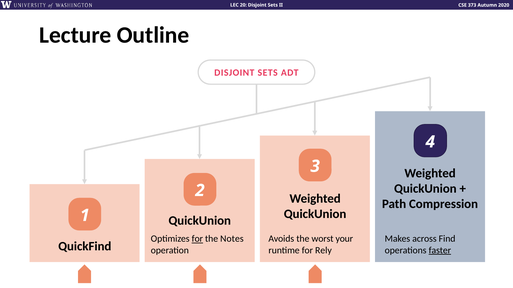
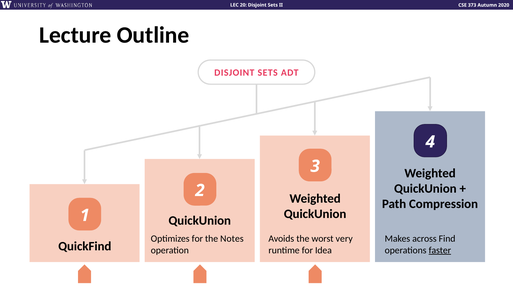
for at (197, 239) underline: present -> none
your: your -> very
Rely: Rely -> Idea
